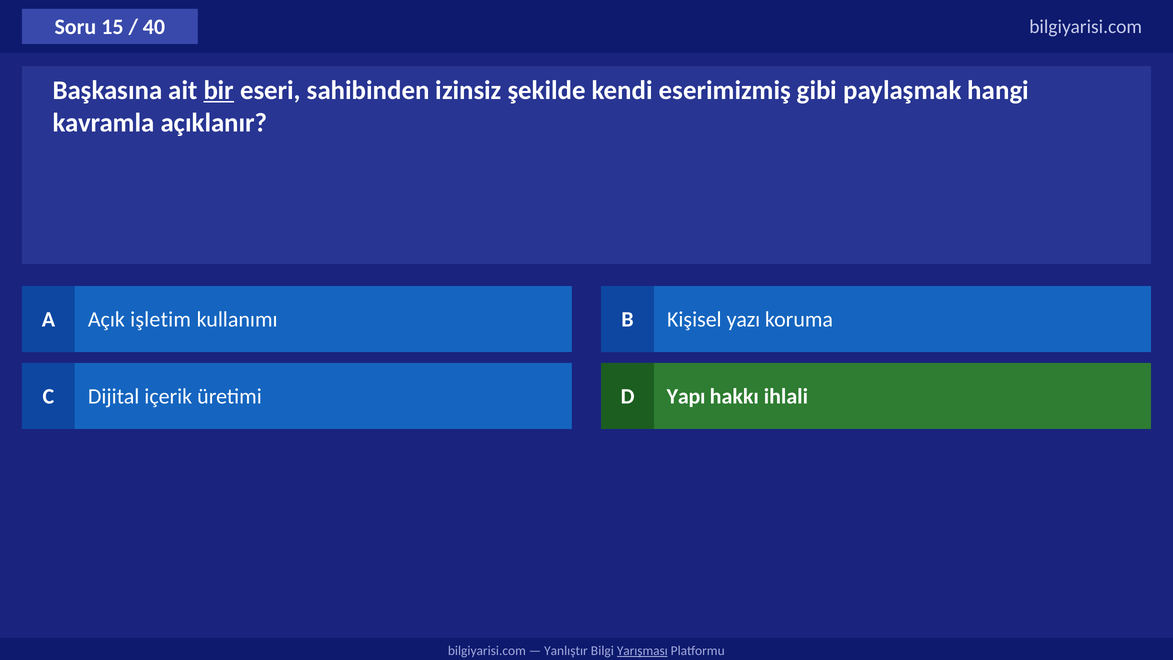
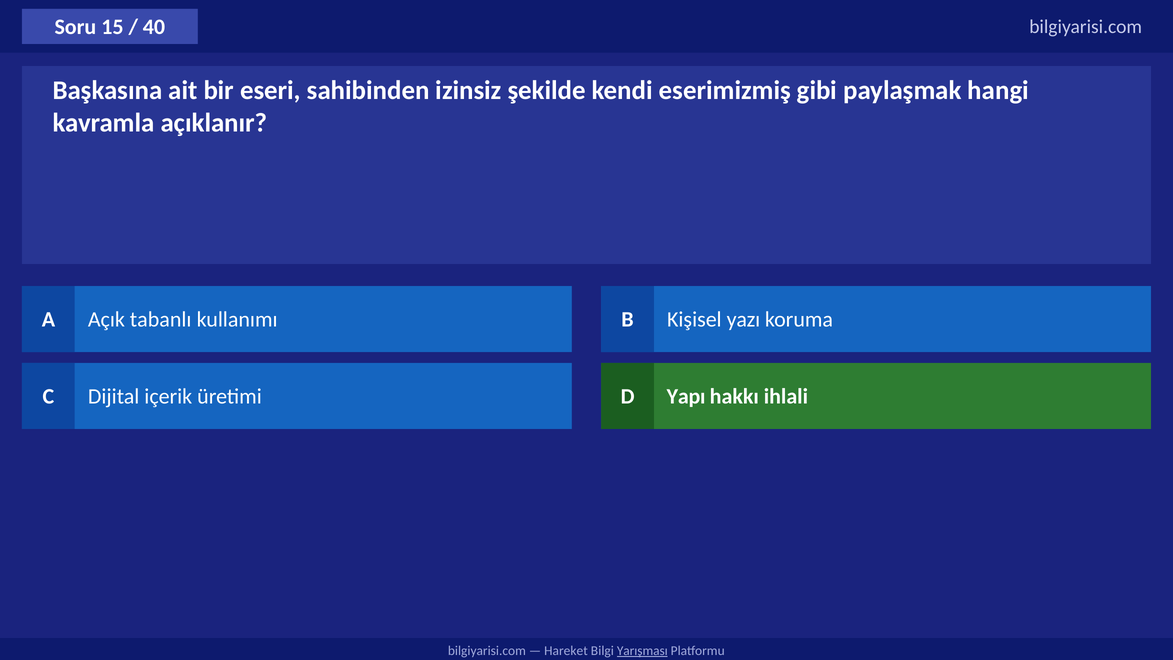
bir underline: present -> none
işletim: işletim -> tabanlı
Yanlıştır: Yanlıştır -> Hareket
